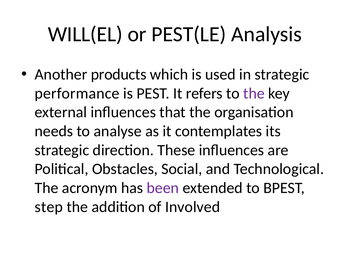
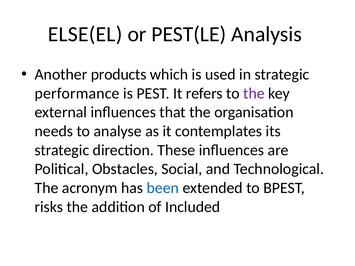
WILL(EL: WILL(EL -> ELSE(EL
been colour: purple -> blue
step: step -> risks
Involved: Involved -> Included
